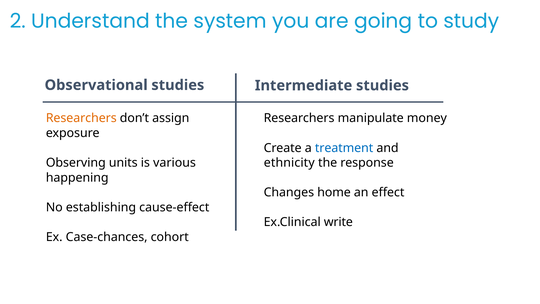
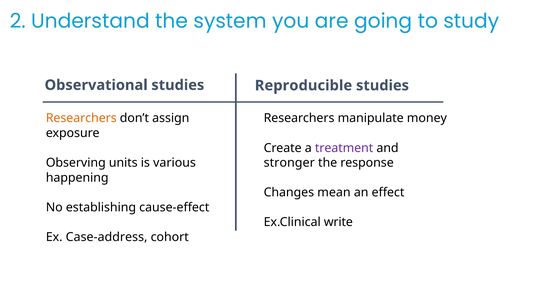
Intermediate: Intermediate -> Reproducible
treatment colour: blue -> purple
ethnicity: ethnicity -> stronger
home: home -> mean
Case-chances: Case-chances -> Case-address
